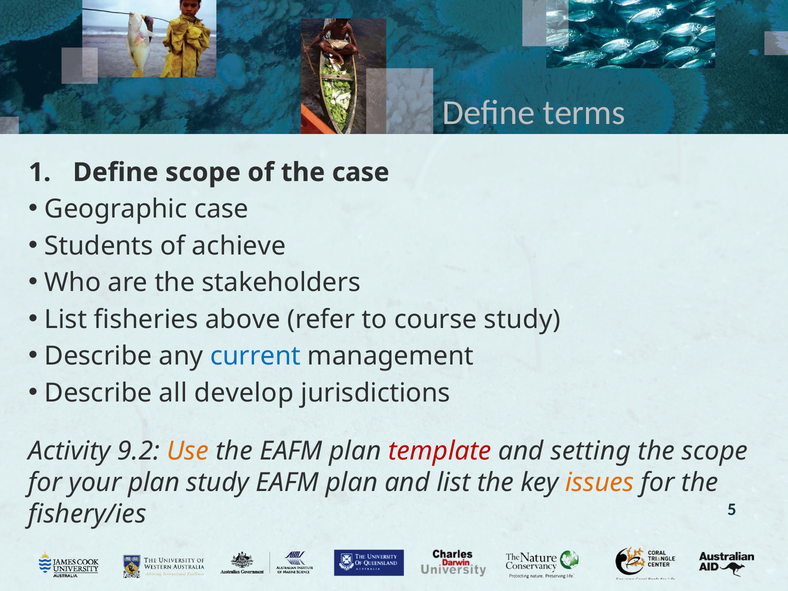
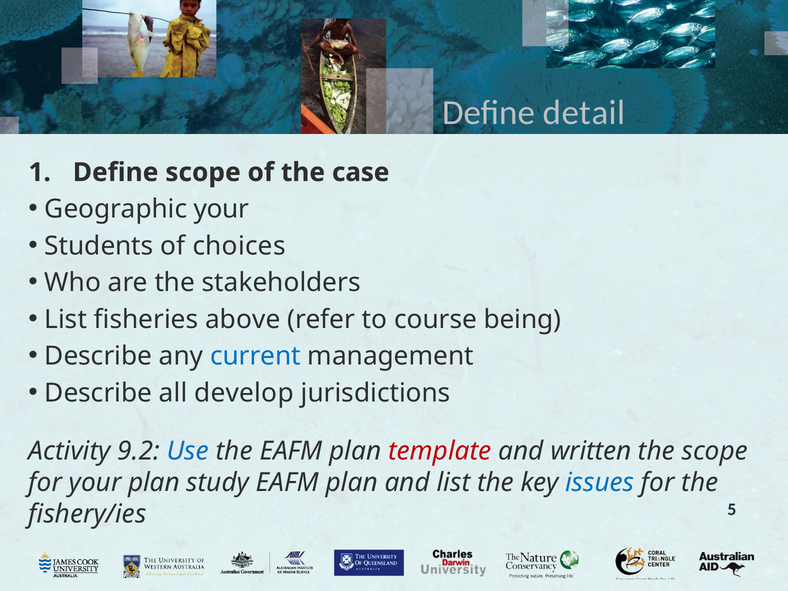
terms: terms -> detail
Geographic case: case -> your
achieve: achieve -> choices
course study: study -> being
Use colour: orange -> blue
setting: setting -> written
issues colour: orange -> blue
